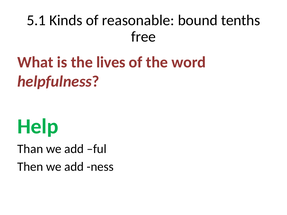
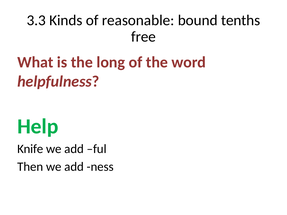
5.1: 5.1 -> 3.3
lives: lives -> long
Than: Than -> Knife
